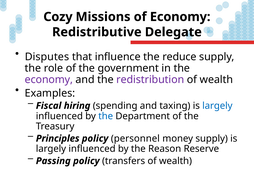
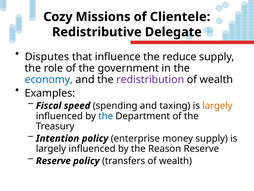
of Economy: Economy -> Clientele
economy at (49, 79) colour: purple -> blue
hiring: hiring -> speed
largely at (217, 105) colour: blue -> orange
Principles: Principles -> Intention
personnel: personnel -> enterprise
Passing at (53, 161): Passing -> Reserve
